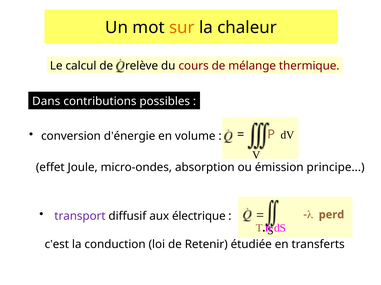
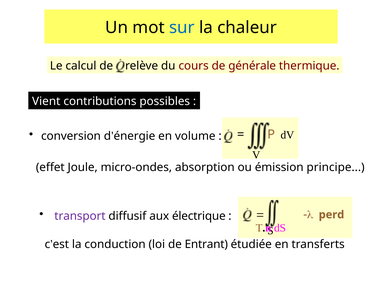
sur colour: orange -> blue
mélange: mélange -> générale
Dans: Dans -> Vient
Retenir: Retenir -> Entrant
